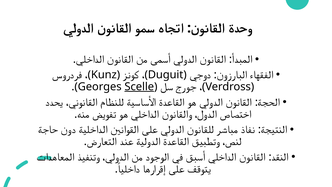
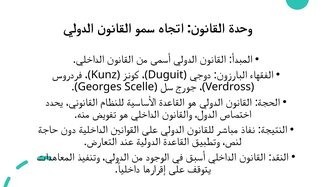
Scelle underline: present -> none
